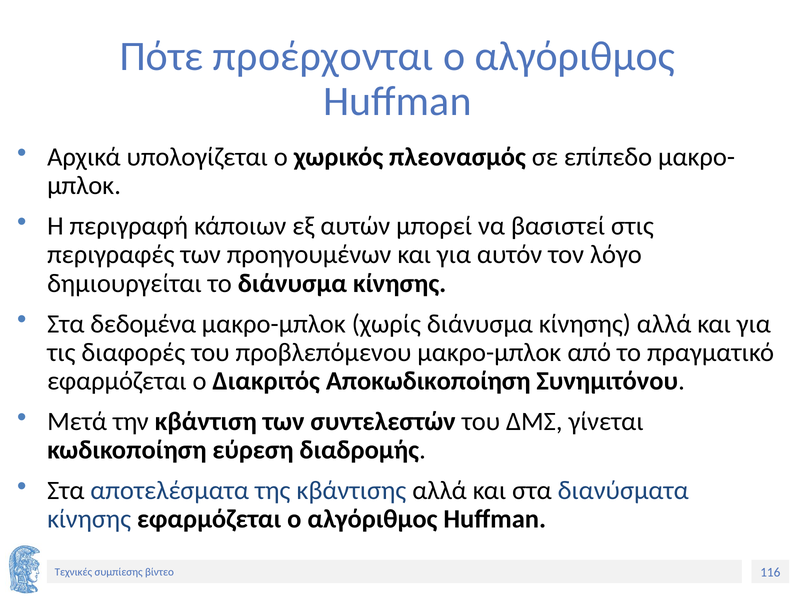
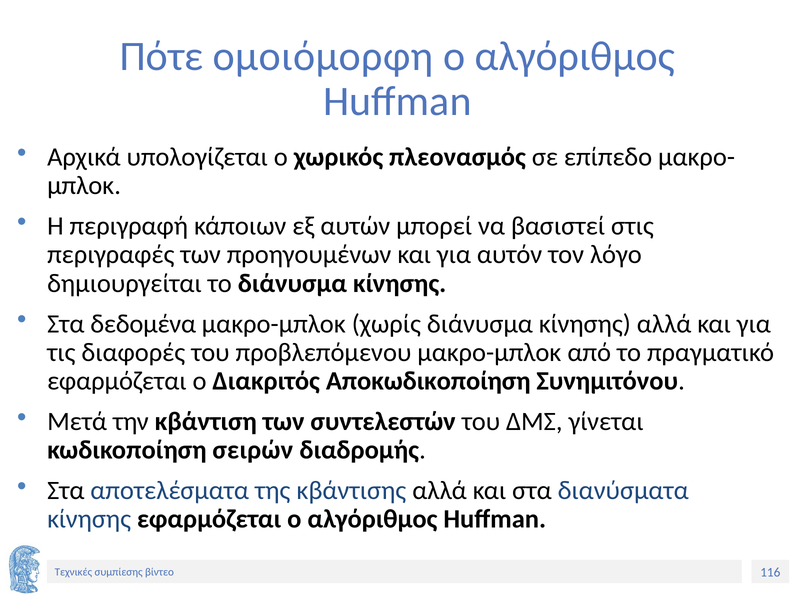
προέρχονται: προέρχονται -> ομοιόμορφη
εύρεση: εύρεση -> σειρών
